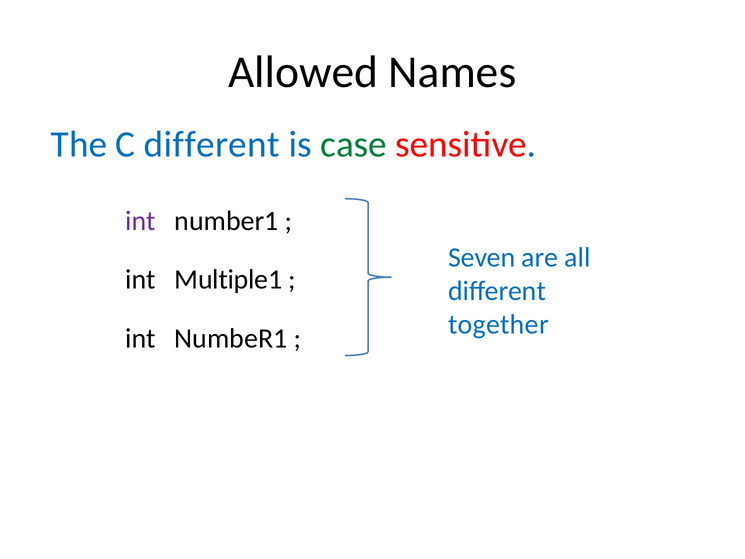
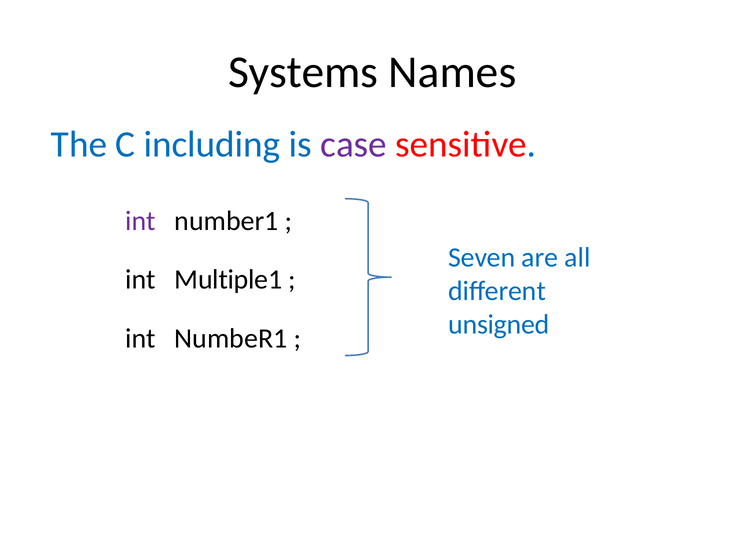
Allowed: Allowed -> Systems
C different: different -> including
case colour: green -> purple
together: together -> unsigned
